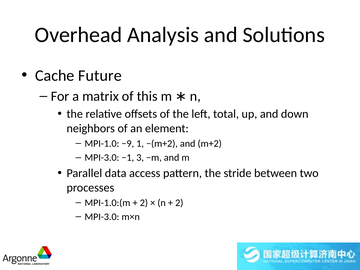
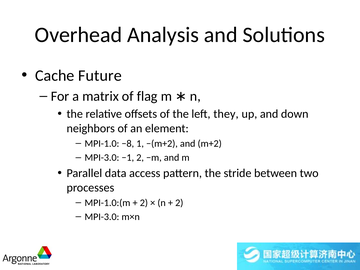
this: this -> flag
total: total -> they
−9: −9 -> −8
−1 3: 3 -> 2
